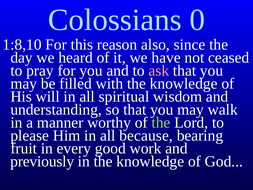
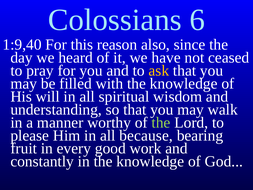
0: 0 -> 6
1:8,10: 1:8,10 -> 1:9,40
ask colour: pink -> yellow
previously: previously -> constantly
